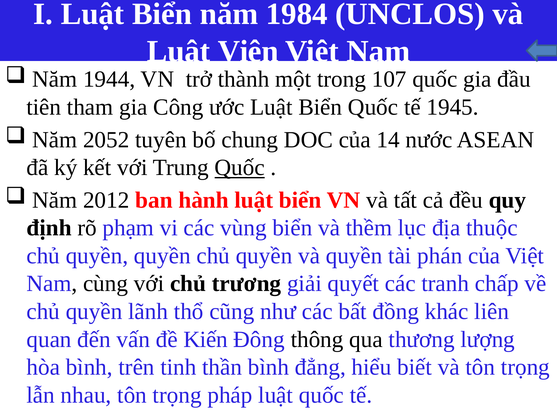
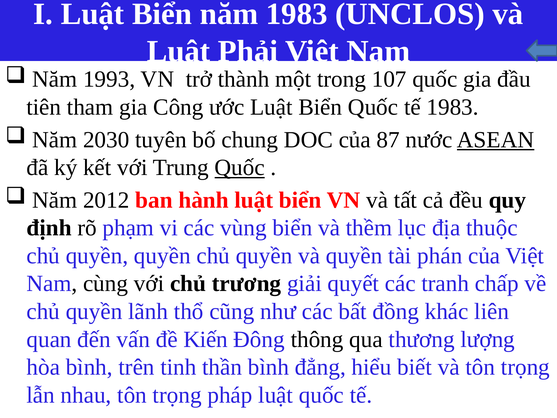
năm 1984: 1984 -> 1983
Viên: Viên -> Phải
1944: 1944 -> 1993
tế 1945: 1945 -> 1983
2052: 2052 -> 2030
14: 14 -> 87
ASEAN underline: none -> present
